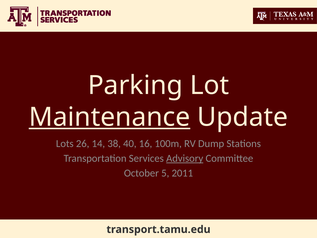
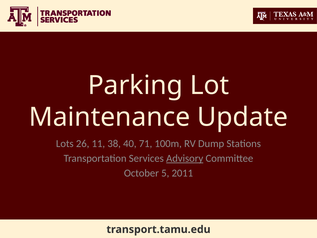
Maintenance underline: present -> none
14: 14 -> 11
16: 16 -> 71
